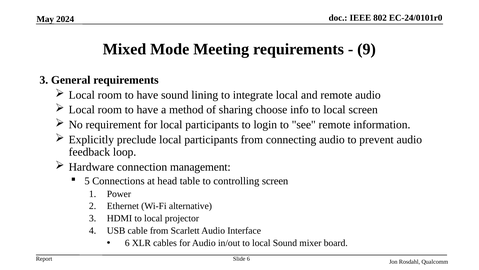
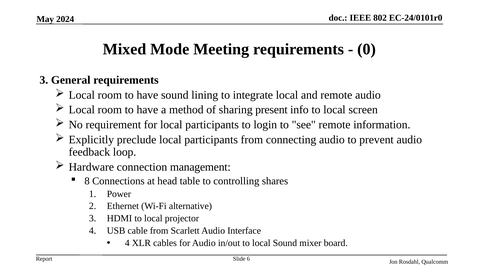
9: 9 -> 0
choose: choose -> present
5: 5 -> 8
controlling screen: screen -> shares
6 at (127, 242): 6 -> 4
